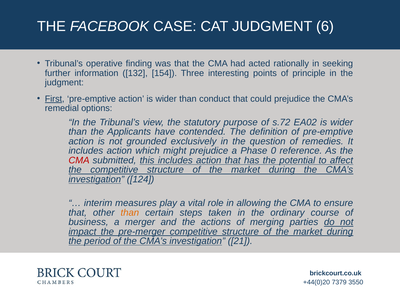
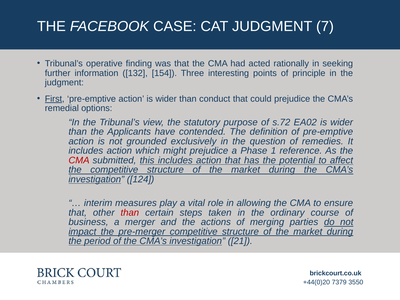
6: 6 -> 7
0: 0 -> 1
than at (130, 213) colour: orange -> red
